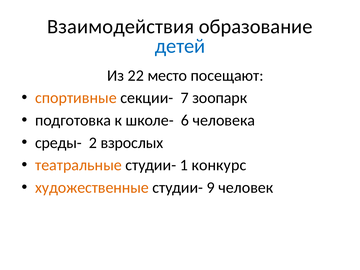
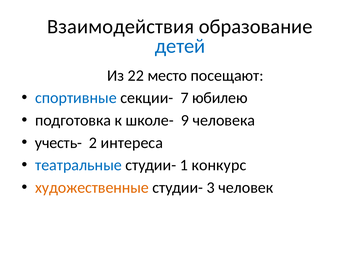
спортивные colour: orange -> blue
зоопарк: зоопарк -> юбилею
6: 6 -> 9
среды-: среды- -> учесть-
взрослых: взрослых -> интереса
театральные colour: orange -> blue
9: 9 -> 3
